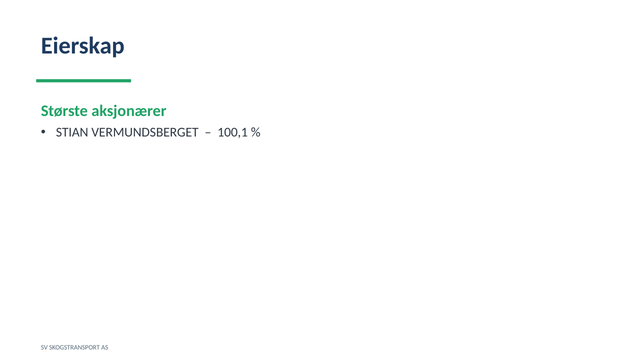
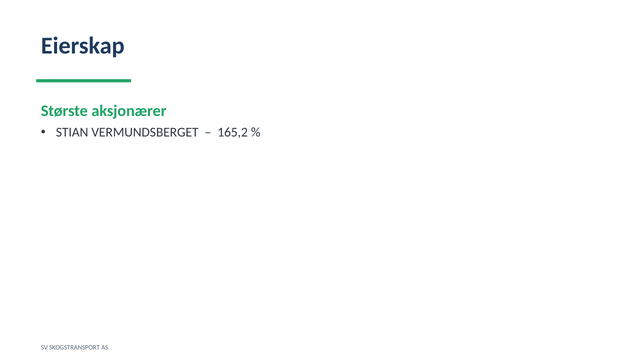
100,1: 100,1 -> 165,2
